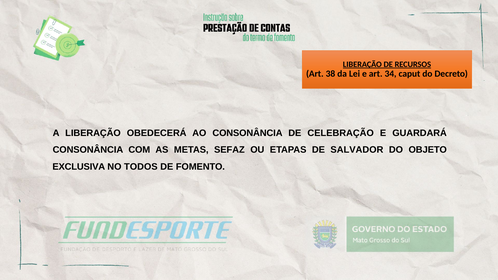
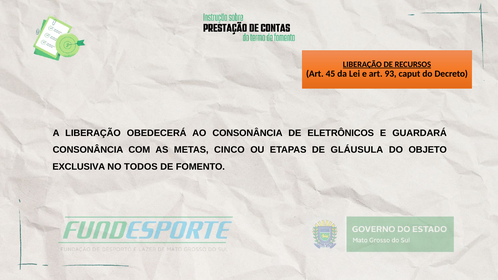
38: 38 -> 45
34: 34 -> 93
CELEBRAÇÃO: CELEBRAÇÃO -> ELETRÔNICOS
SEFAZ: SEFAZ -> CINCO
SALVADOR: SALVADOR -> GLÁUSULA
